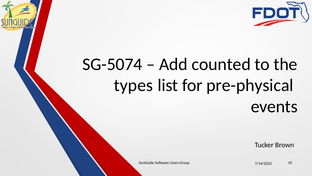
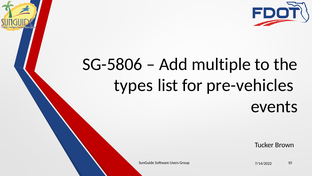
SG-5074: SG-5074 -> SG-5806
counted: counted -> multiple
pre-physical: pre-physical -> pre-vehicles
